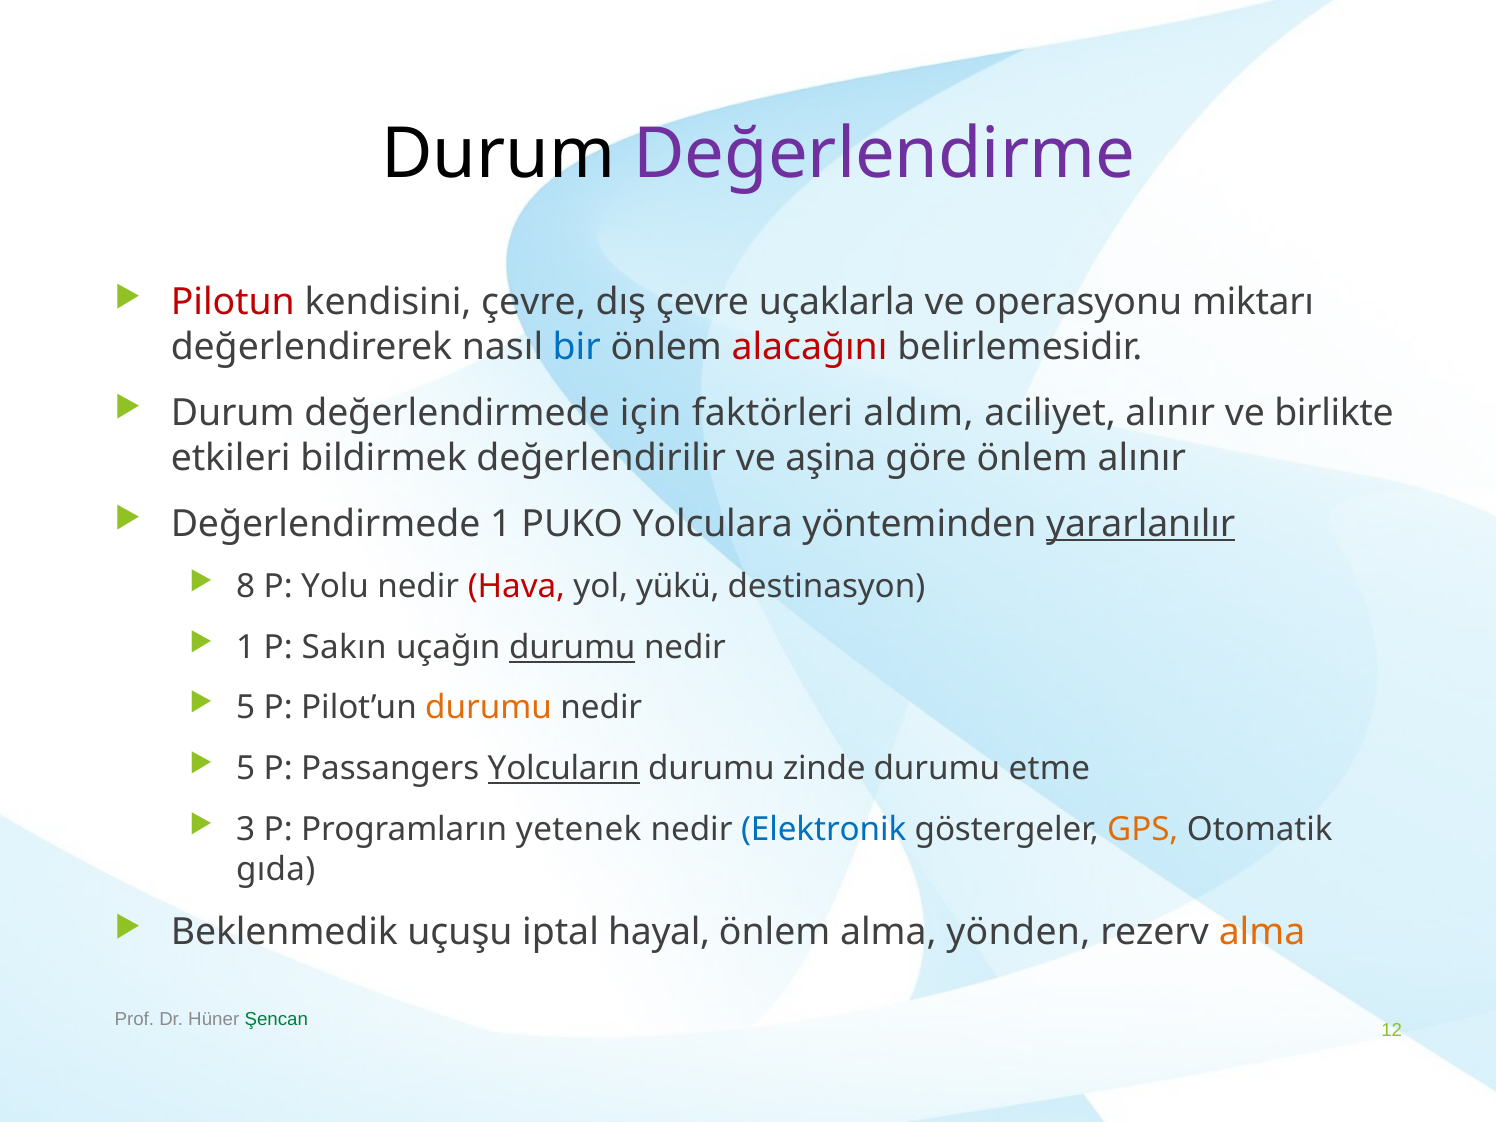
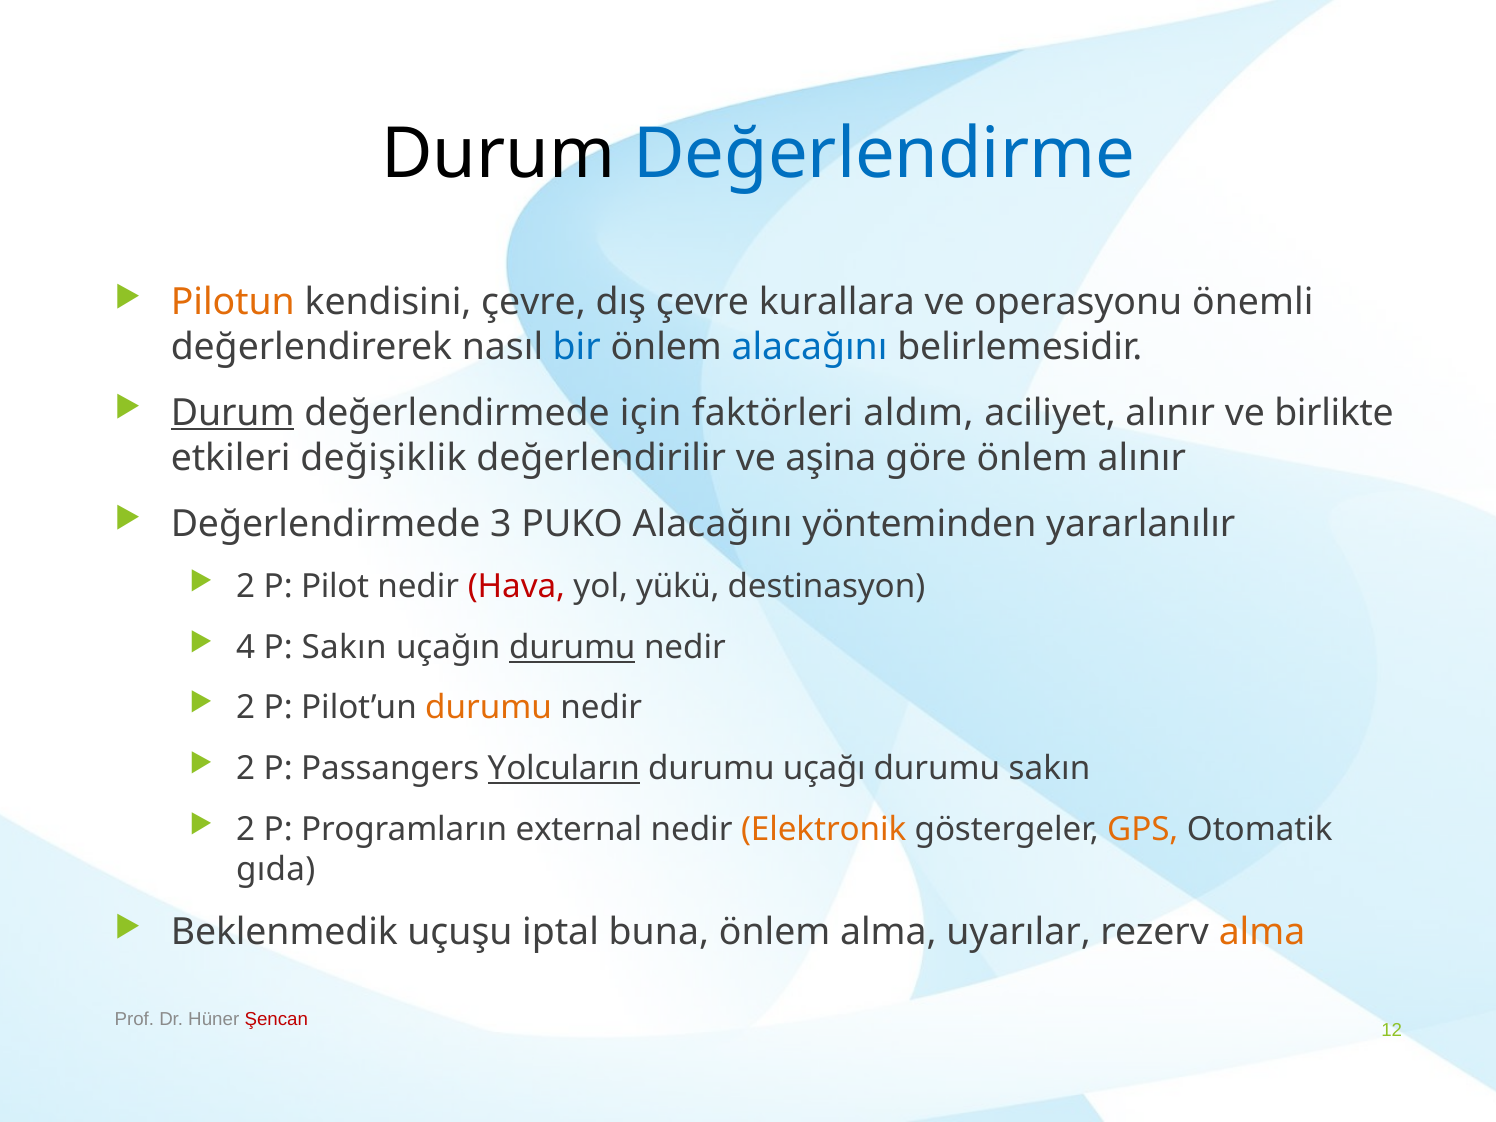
Değerlendirme colour: purple -> blue
Pilotun colour: red -> orange
uçaklarla: uçaklarla -> kurallara
miktarı: miktarı -> önemli
alacağını at (810, 348) colour: red -> blue
Durum at (233, 413) underline: none -> present
bildirmek: bildirmek -> değişiklik
Değerlendirmede 1: 1 -> 3
PUKO Yolculara: Yolculara -> Alacağını
yararlanılır underline: present -> none
8 at (246, 587): 8 -> 2
Yolu: Yolu -> Pilot
1 at (246, 647): 1 -> 4
5 at (246, 708): 5 -> 2
5 at (246, 769): 5 -> 2
zinde: zinde -> uçağı
durumu etme: etme -> sakın
3 at (246, 829): 3 -> 2
yetenek: yetenek -> external
Elektronik colour: blue -> orange
hayal: hayal -> buna
yönden: yönden -> uyarılar
Şencan colour: green -> red
